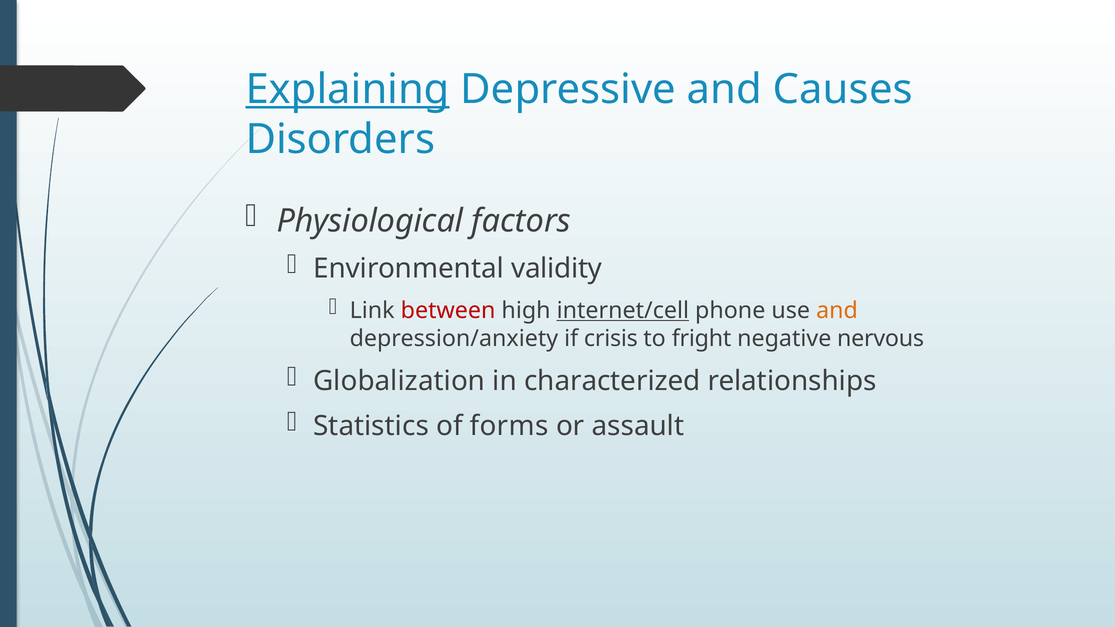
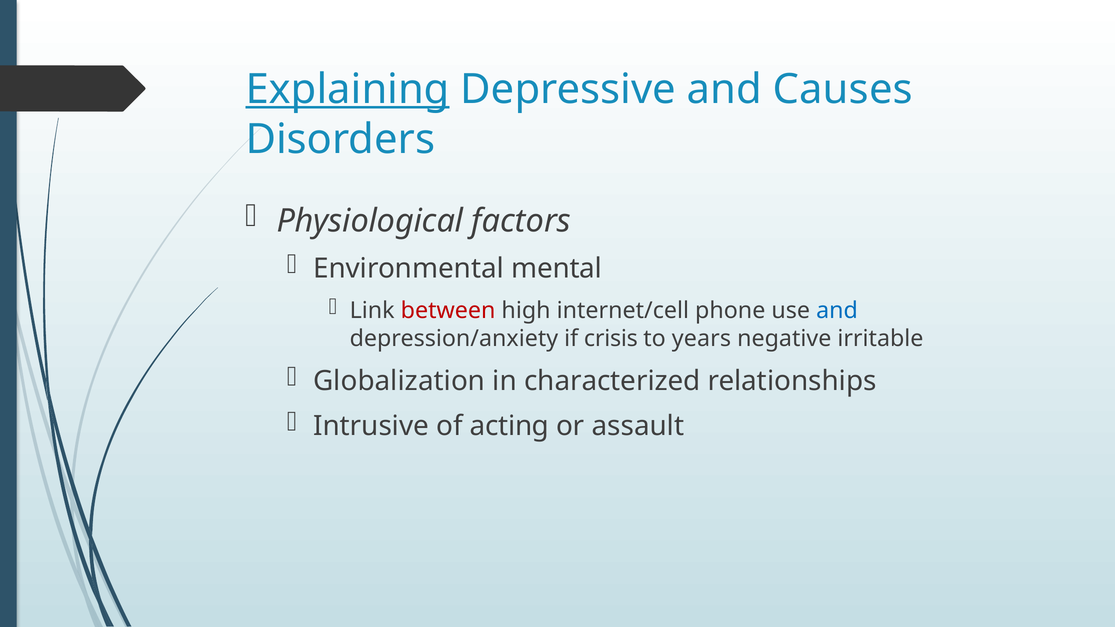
validity: validity -> mental
internet/cell underline: present -> none
and at (837, 311) colour: orange -> blue
fright: fright -> years
nervous: nervous -> irritable
Statistics: Statistics -> Intrusive
forms: forms -> acting
